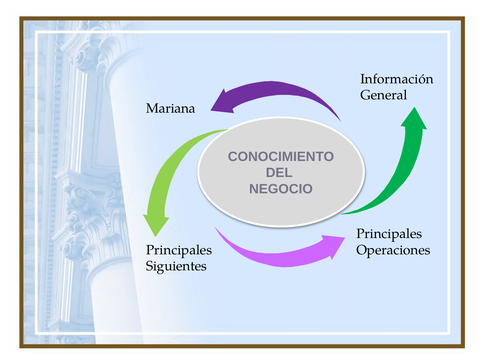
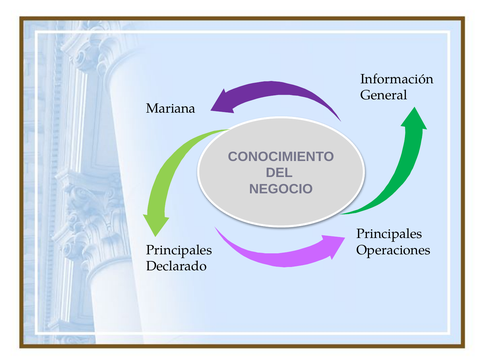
Siguientes: Siguientes -> Declarado
